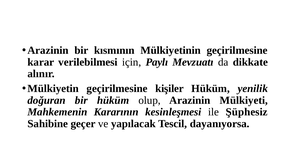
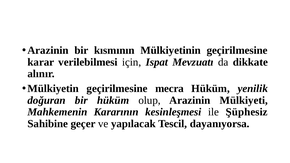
Paylı: Paylı -> Ispat
kişiler: kişiler -> mecra
